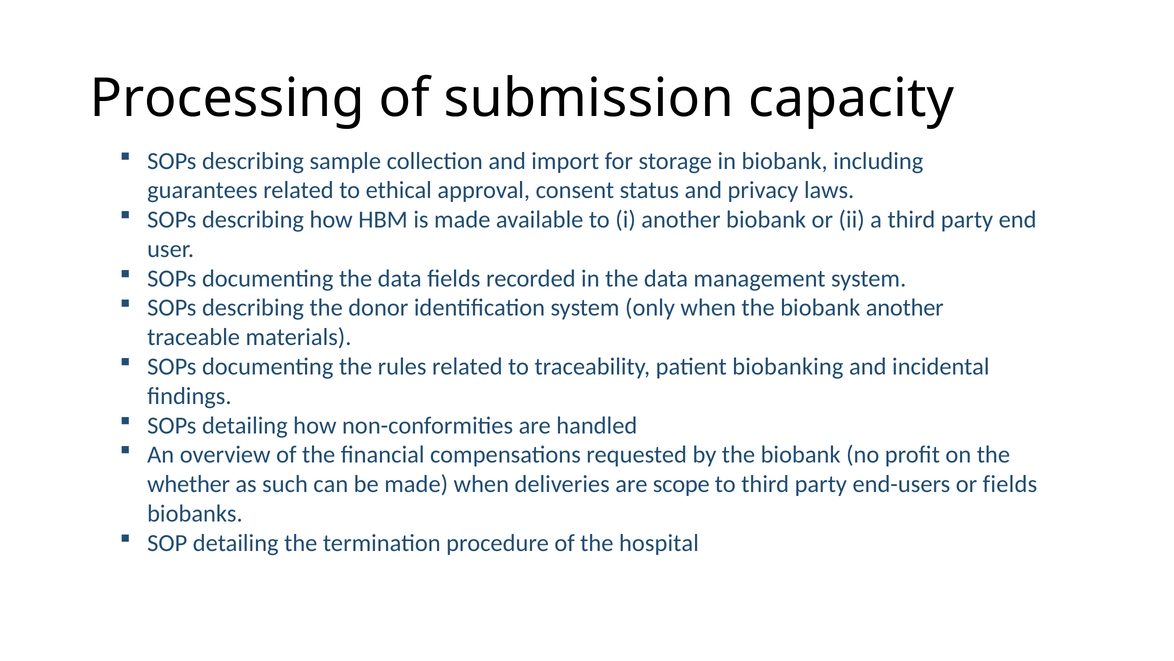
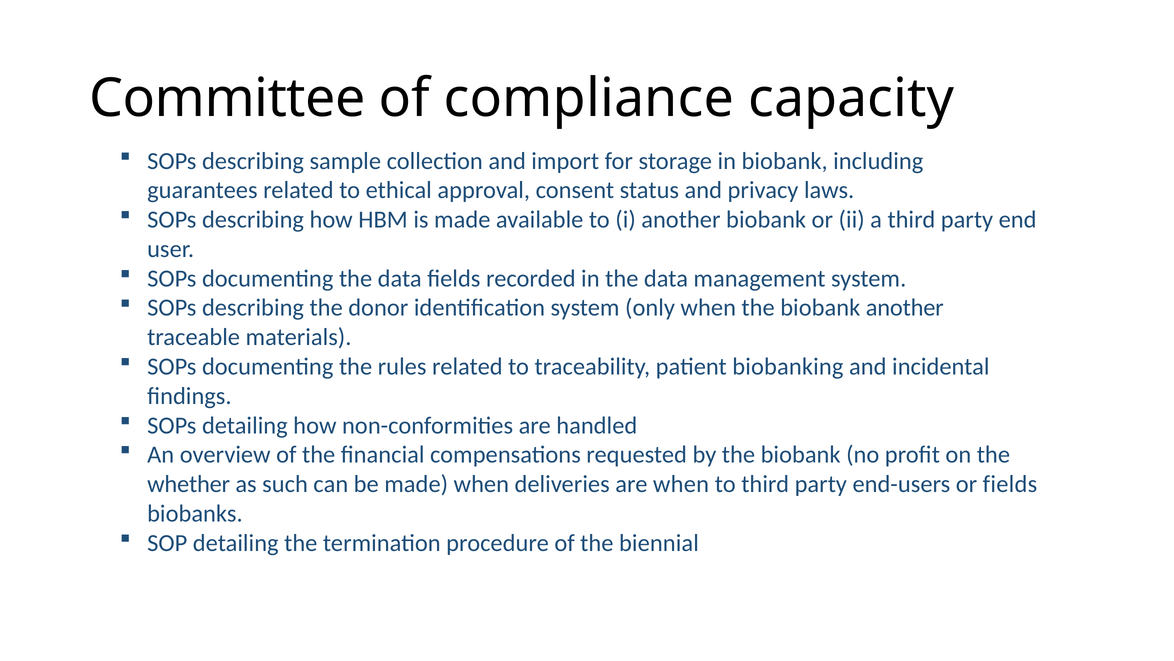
Processing: Processing -> Committee
submission: submission -> compliance
are scope: scope -> when
hospital: hospital -> biennial
